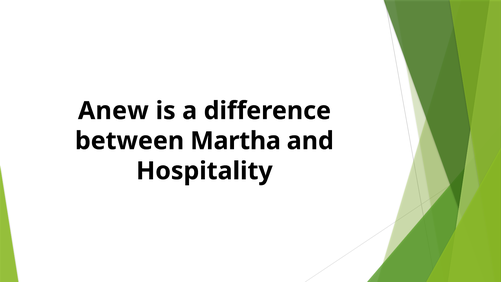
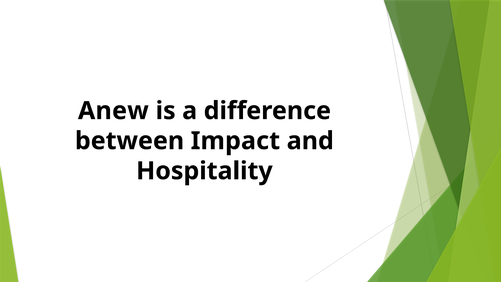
Martha: Martha -> Impact
